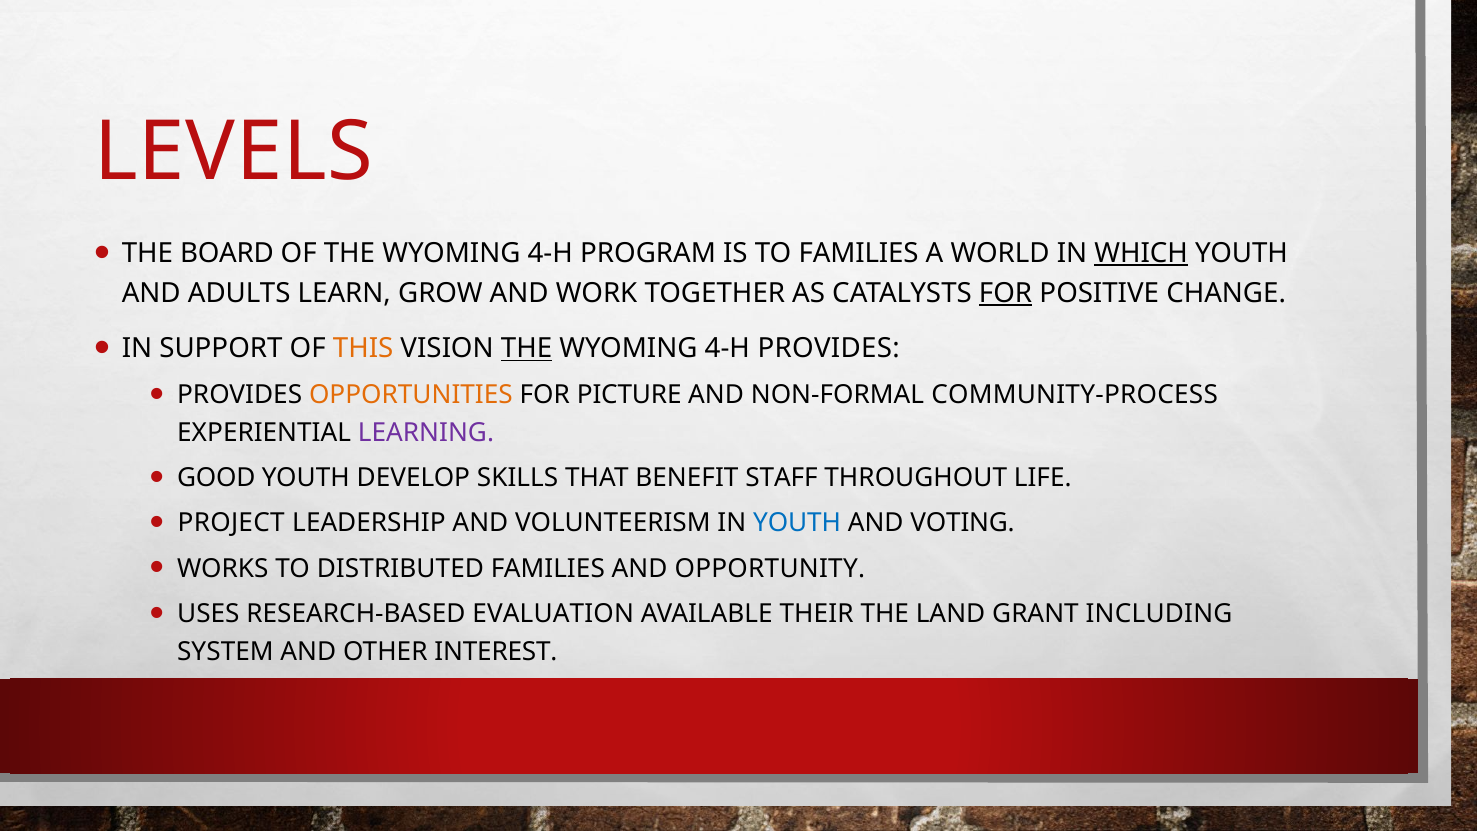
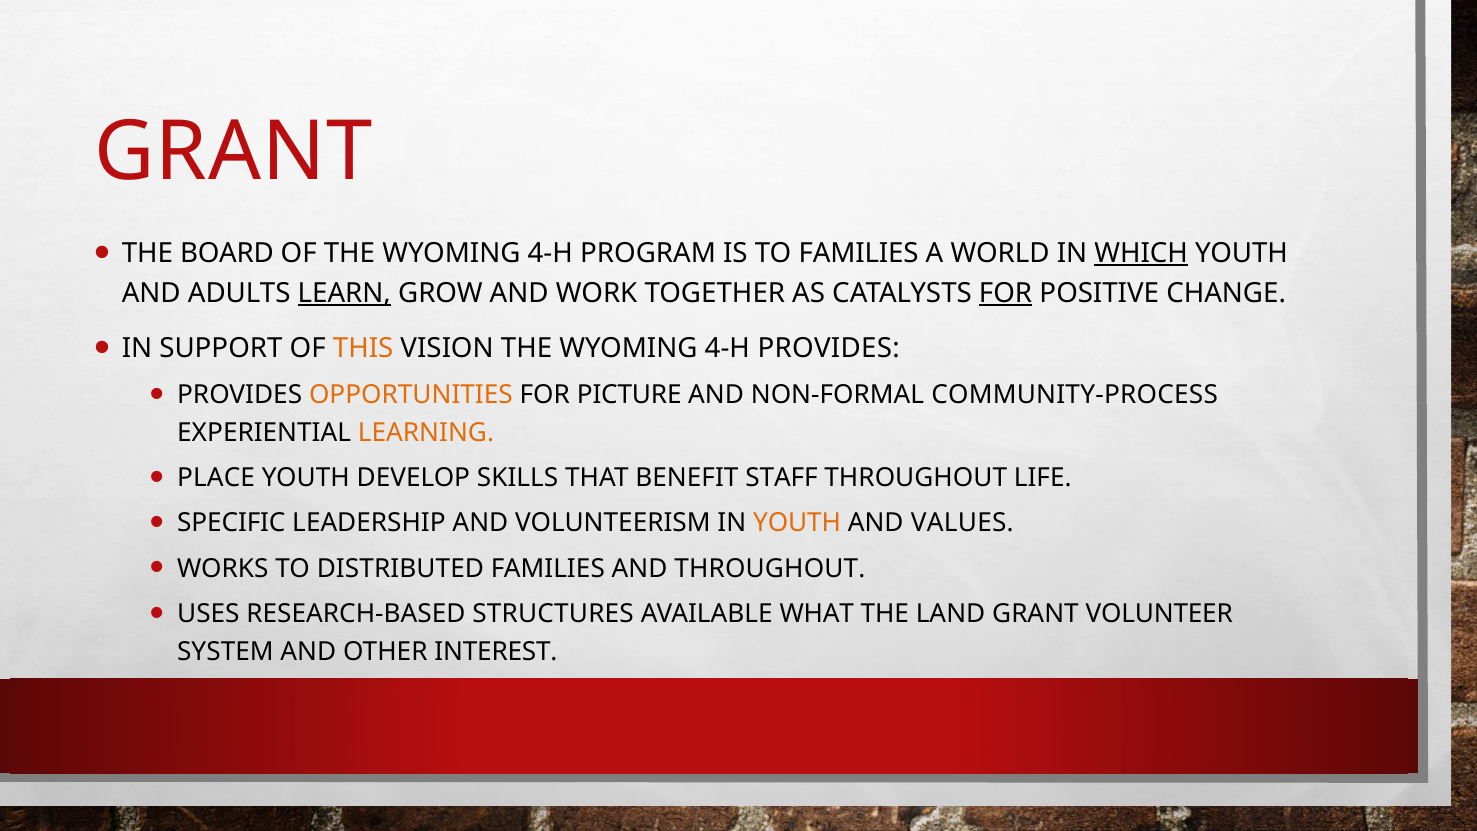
LEVELS at (234, 152): LEVELS -> GRANT
LEARN underline: none -> present
THE at (527, 348) underline: present -> none
LEARNING colour: purple -> orange
GOOD: GOOD -> PLACE
PROJECT: PROJECT -> SPECIFIC
YOUTH at (797, 523) colour: blue -> orange
VOTING: VOTING -> VALUES
AND OPPORTUNITY: OPPORTUNITY -> THROUGHOUT
EVALUATION: EVALUATION -> STRUCTURES
THEIR: THEIR -> WHAT
INCLUDING: INCLUDING -> VOLUNTEER
